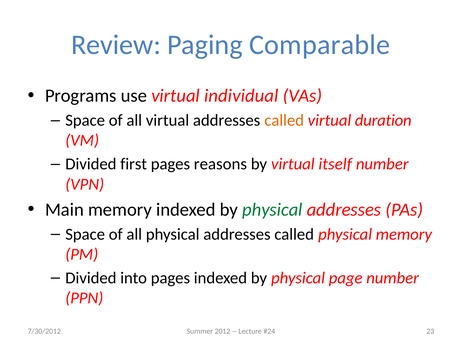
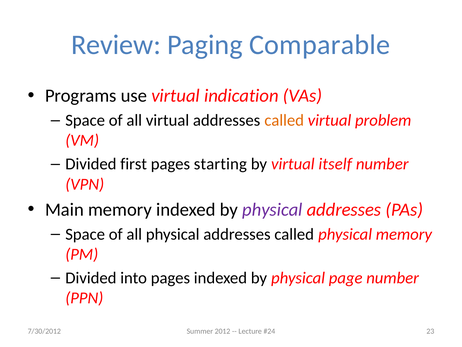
individual: individual -> indication
duration: duration -> problem
reasons: reasons -> starting
physical at (272, 209) colour: green -> purple
